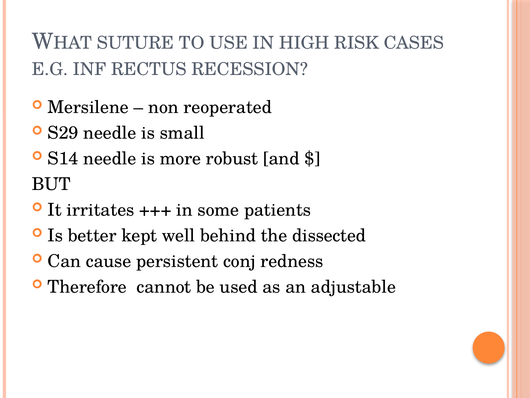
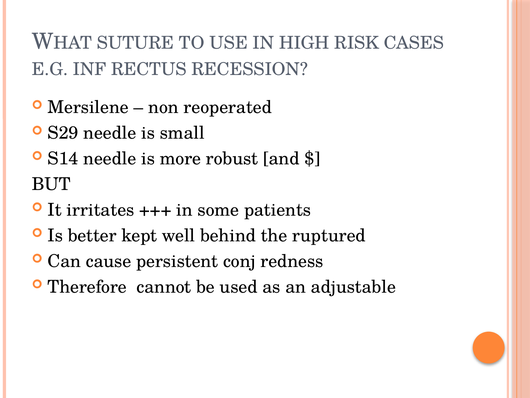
dissected: dissected -> ruptured
